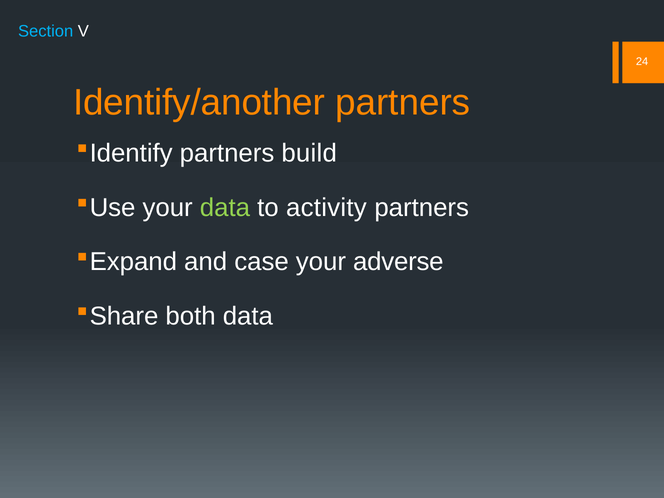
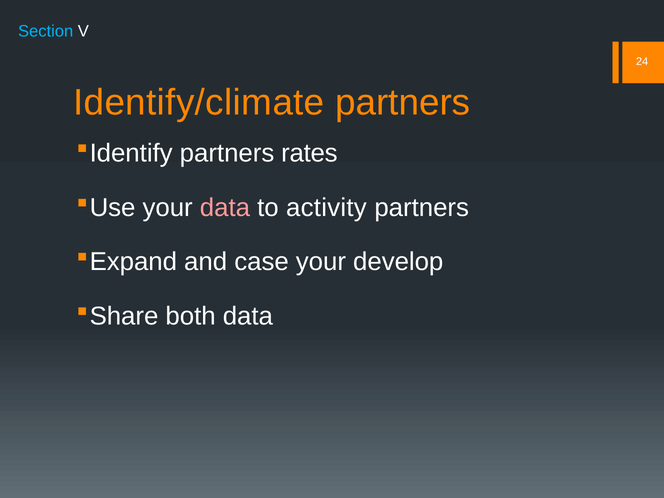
Identify/another: Identify/another -> Identify/climate
build: build -> rates
data at (225, 208) colour: light green -> pink
adverse: adverse -> develop
